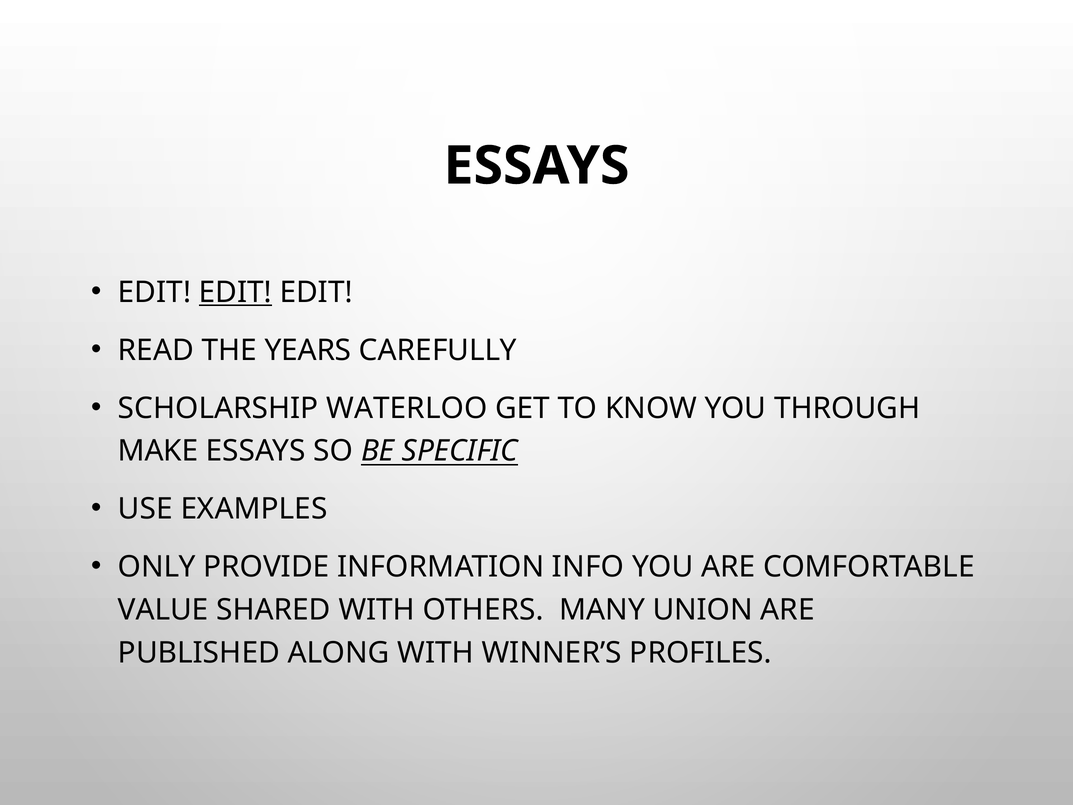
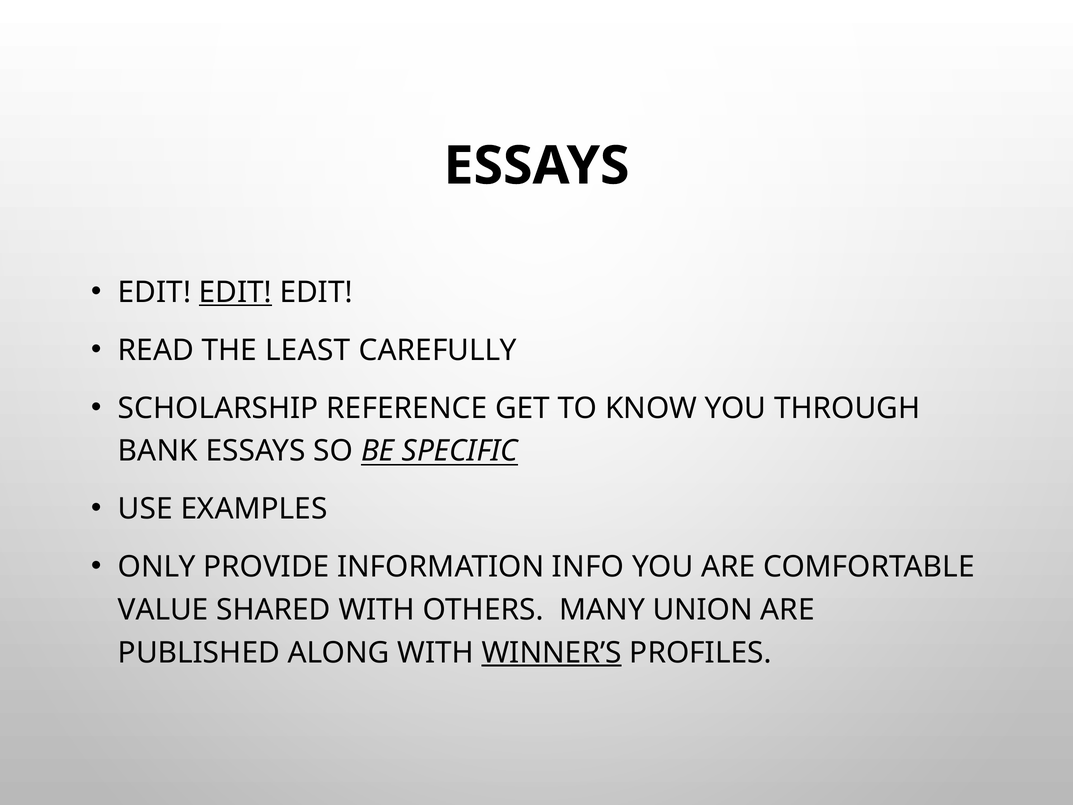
YEARS: YEARS -> LEAST
WATERLOO: WATERLOO -> REFERENCE
MAKE: MAKE -> BANK
WINNER’S underline: none -> present
